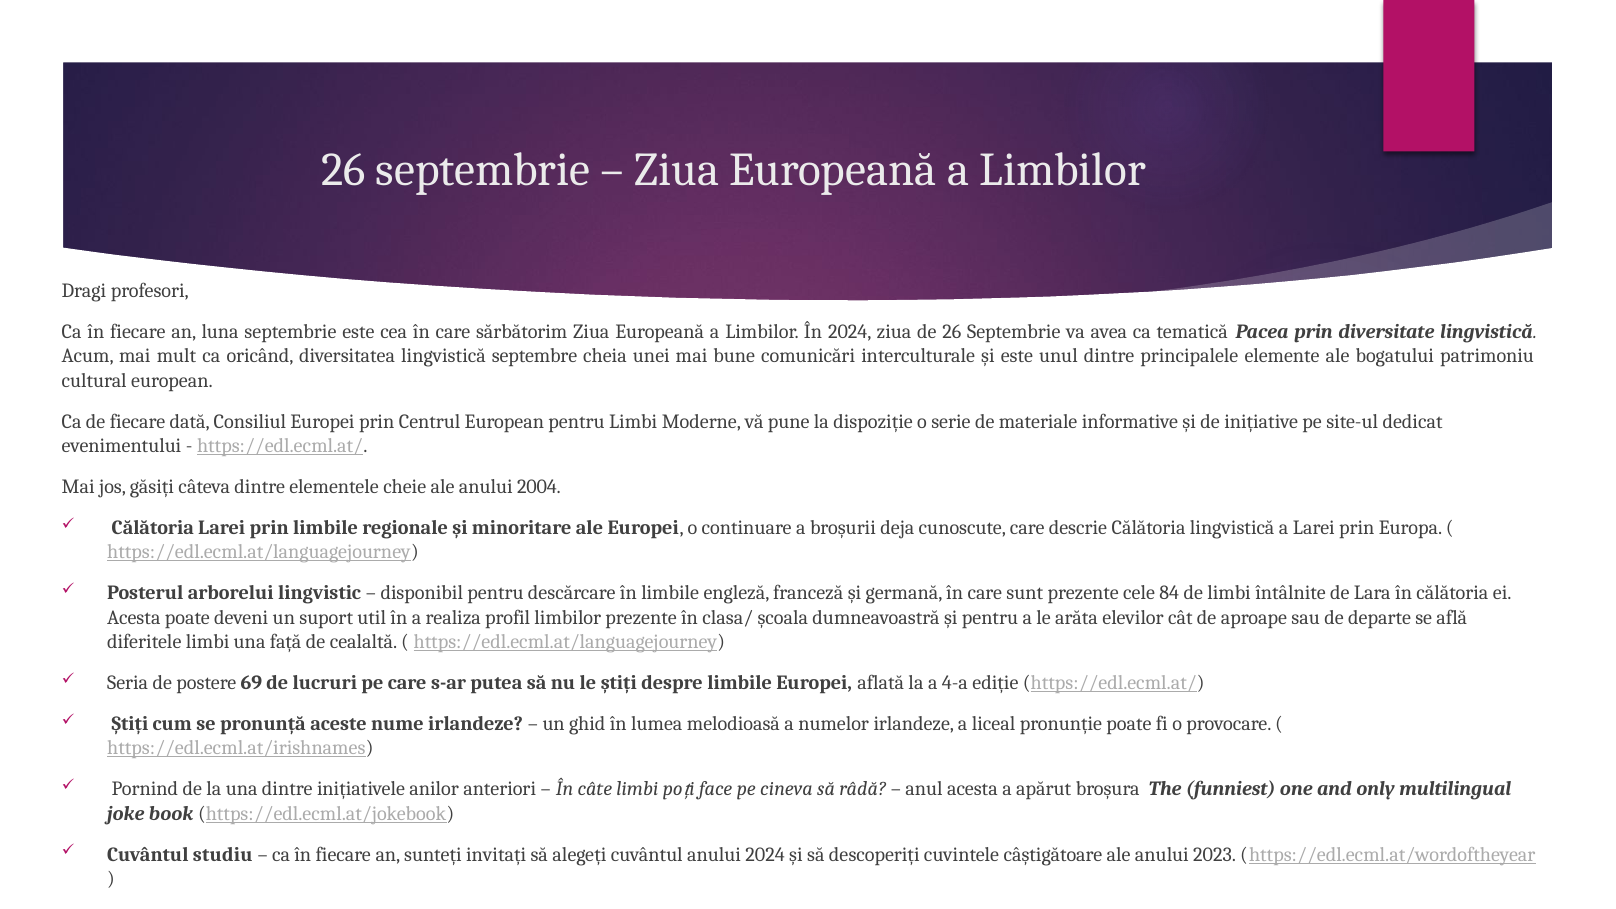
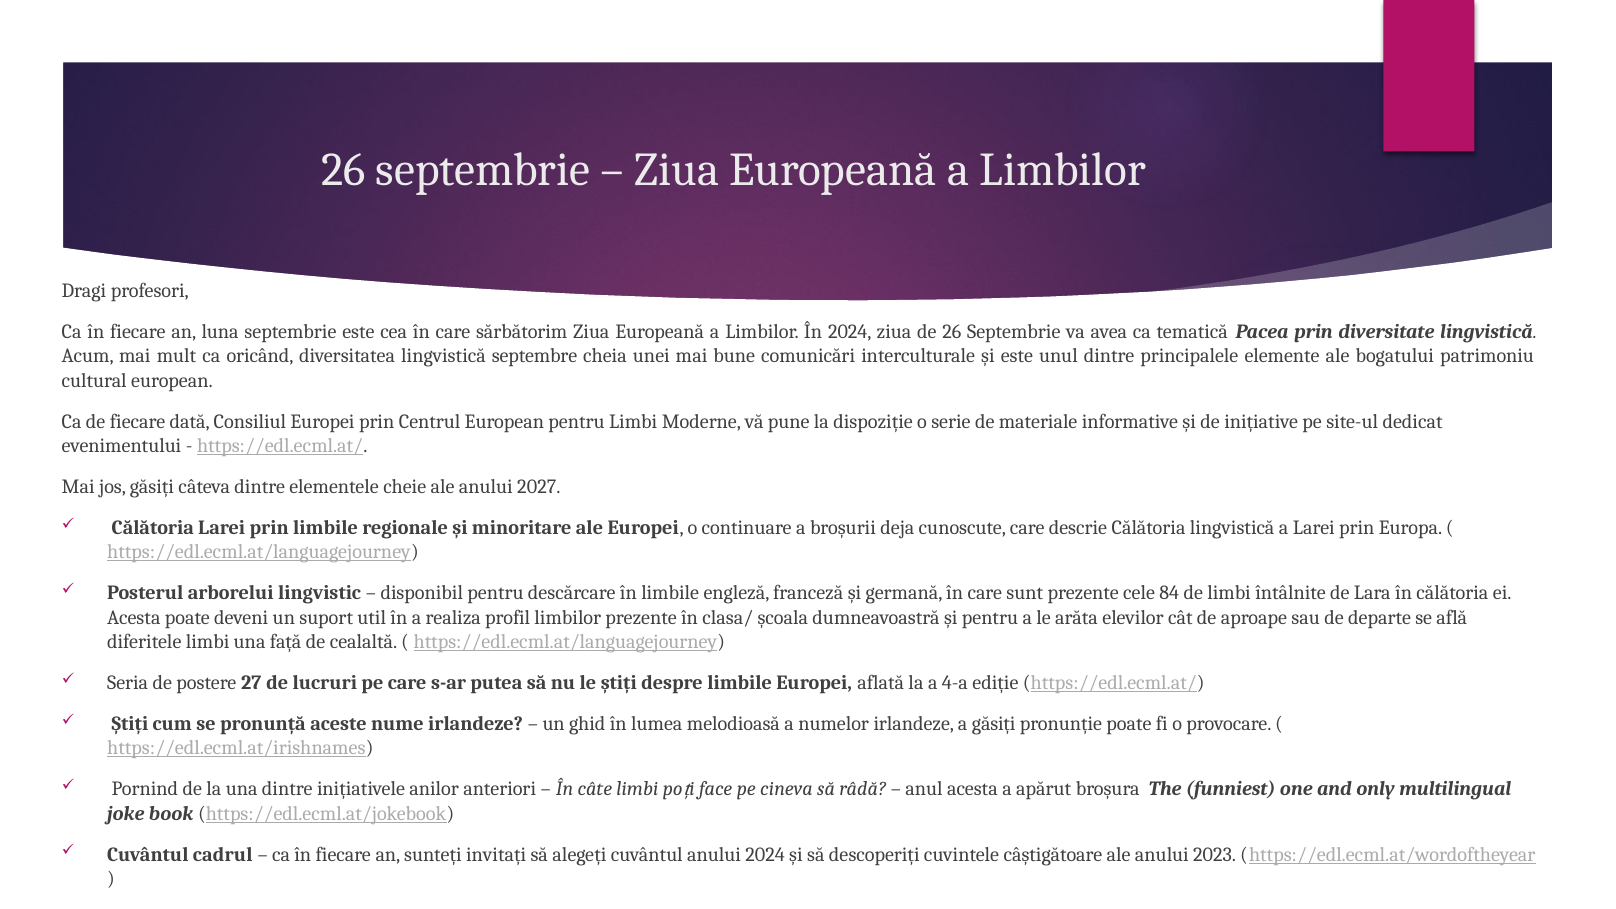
2004: 2004 -> 2027
69: 69 -> 27
a liceal: liceal -> găsiți
studiu: studiu -> cadrul
